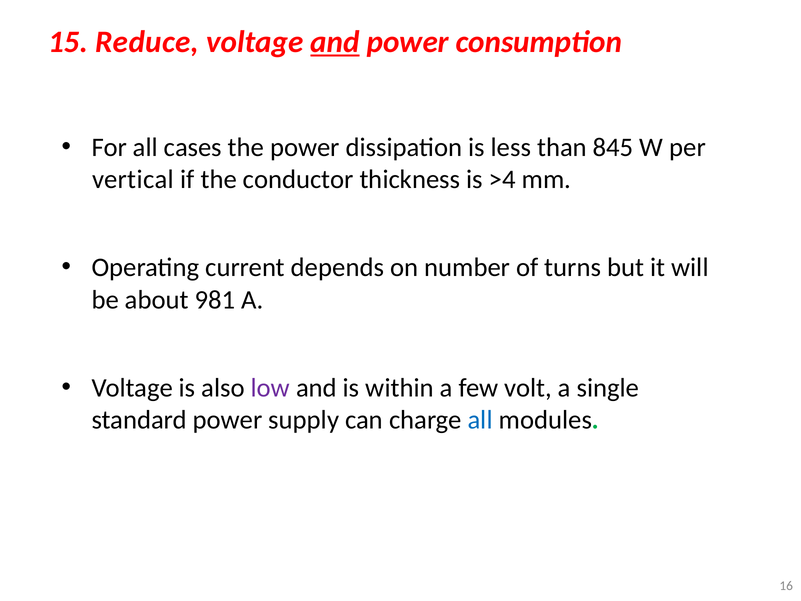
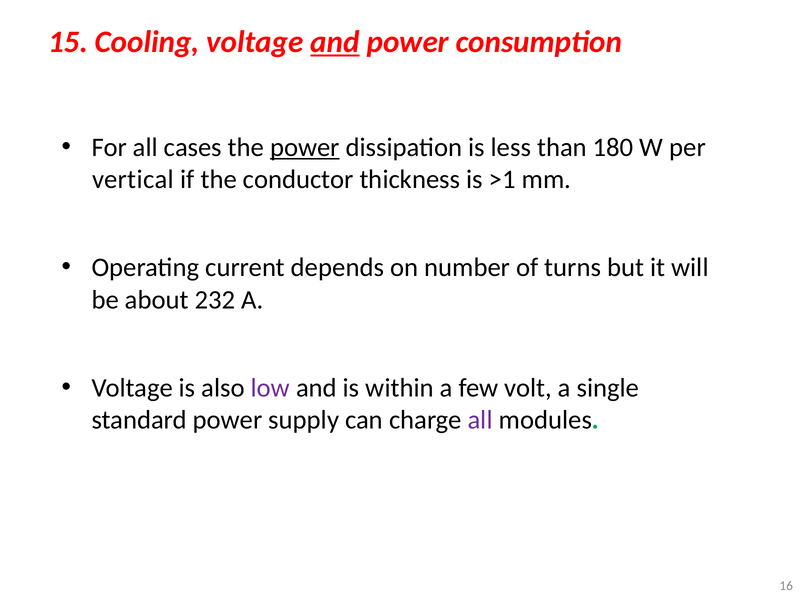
Reduce: Reduce -> Cooling
power at (305, 147) underline: none -> present
845: 845 -> 180
>4: >4 -> >1
981: 981 -> 232
all at (480, 420) colour: blue -> purple
